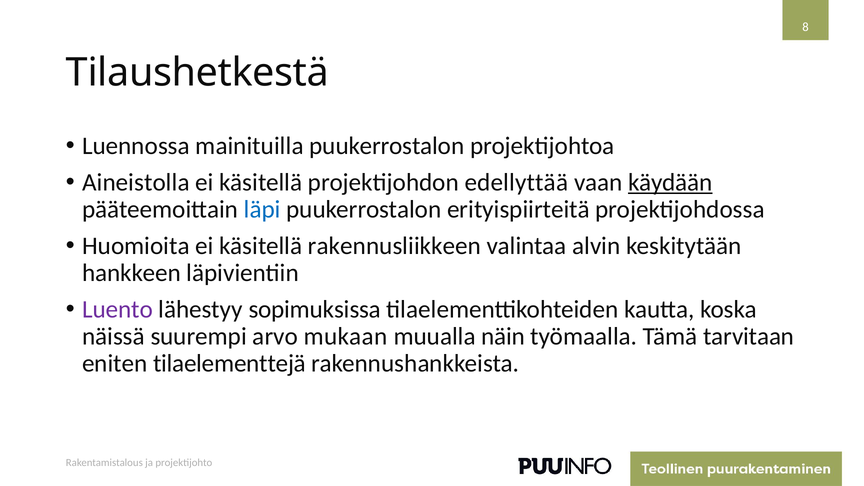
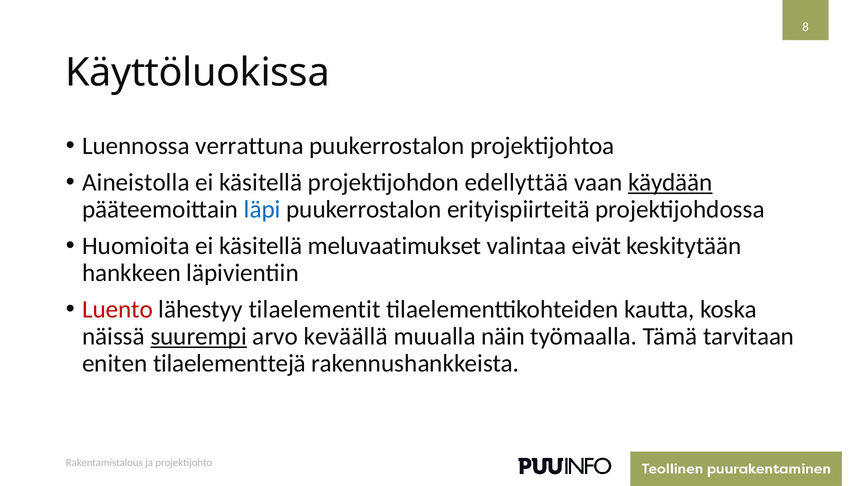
Tilaushetkestä: Tilaushetkestä -> Käyttöluokissa
mainituilla: mainituilla -> verrattuna
rakennusliikkeen: rakennusliikkeen -> meluvaatimukset
alvin: alvin -> eivät
Luento colour: purple -> red
sopimuksissa: sopimuksissa -> tilaelementit
suurempi underline: none -> present
mukaan: mukaan -> keväällä
